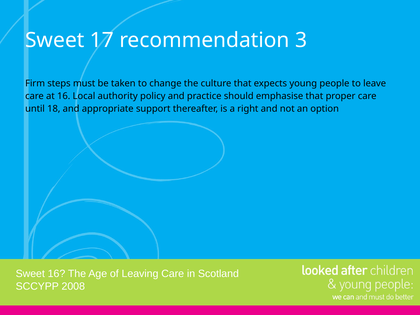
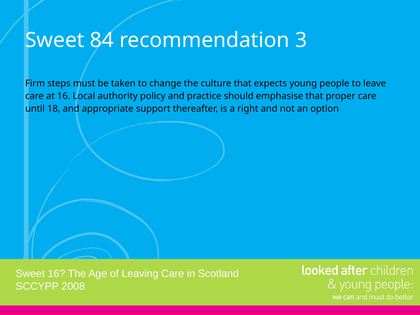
17: 17 -> 84
